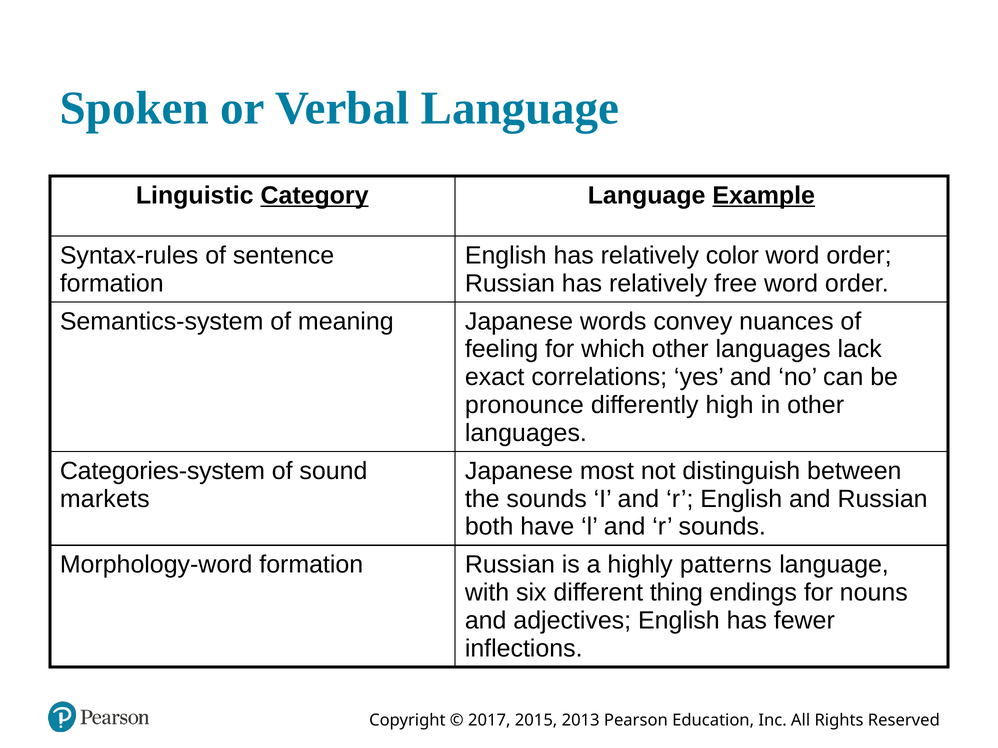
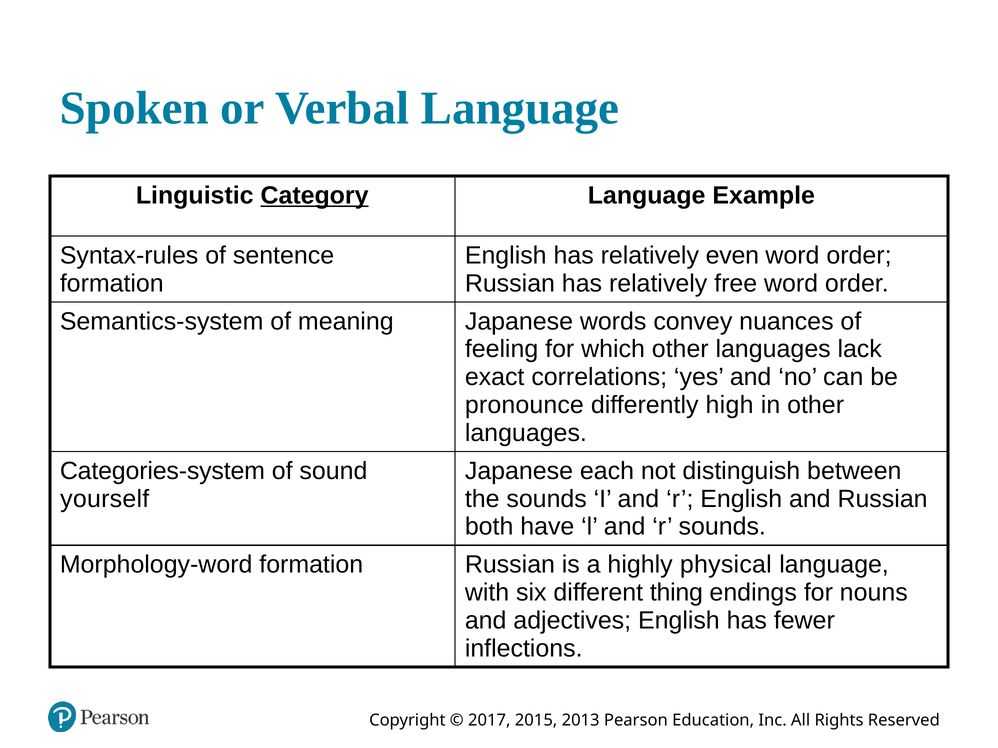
Example underline: present -> none
color: color -> even
most: most -> each
markets: markets -> yourself
patterns: patterns -> physical
